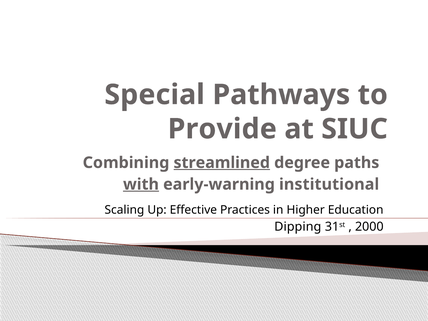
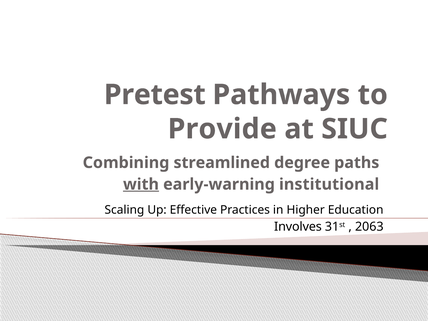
Special: Special -> Pretest
streamlined underline: present -> none
Dipping: Dipping -> Involves
2000: 2000 -> 2063
